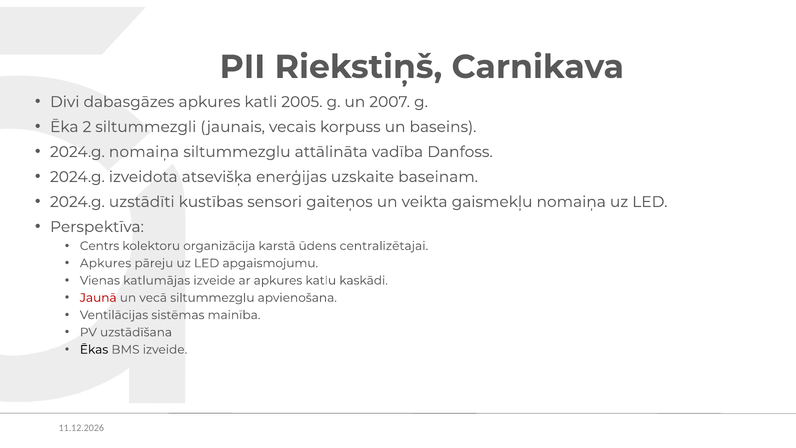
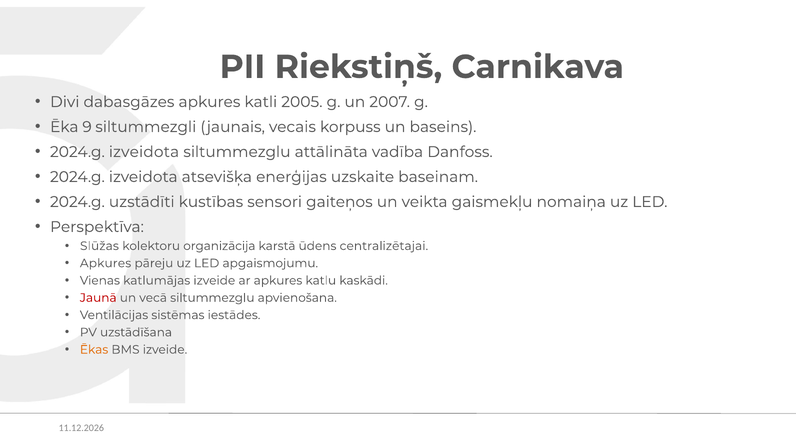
2: 2 -> 9
nomaiņa at (144, 152): nomaiņa -> izveidota
Centrs: Centrs -> Slūžas
mainība: mainība -> iestādes
Ēkas colour: black -> orange
